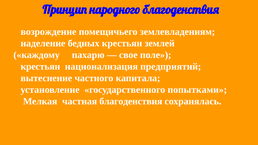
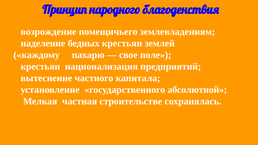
попытками: попытками -> абсолютной
частная благоденствия: благоденствия -> строительстве
